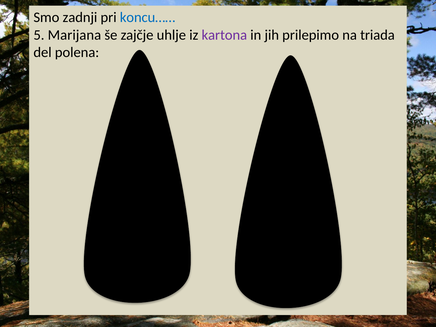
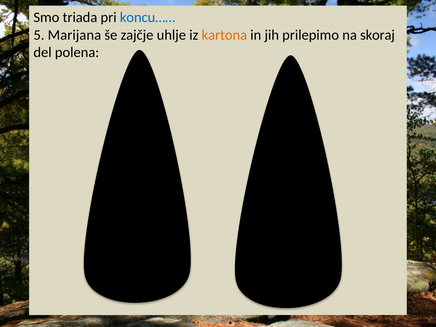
zadnji: zadnji -> triada
kartona colour: purple -> orange
triada: triada -> skoraj
